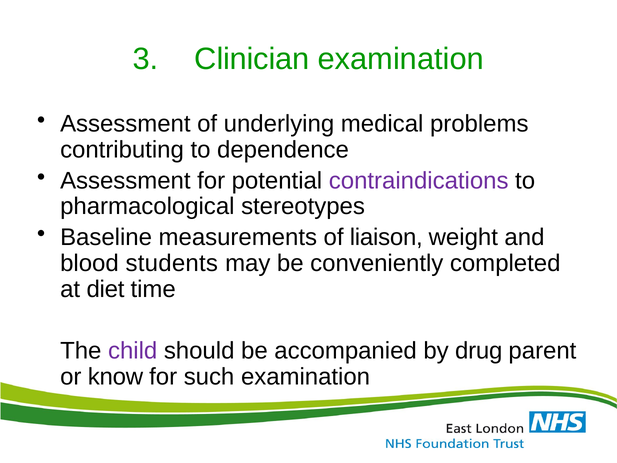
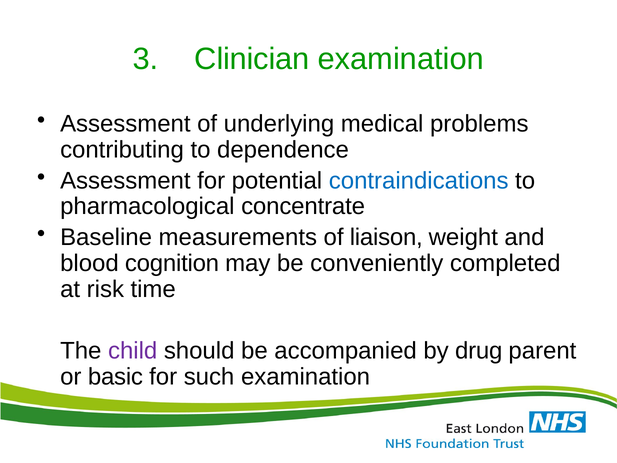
contraindications colour: purple -> blue
stereotypes: stereotypes -> concentrate
students: students -> cognition
diet: diet -> risk
know: know -> basic
